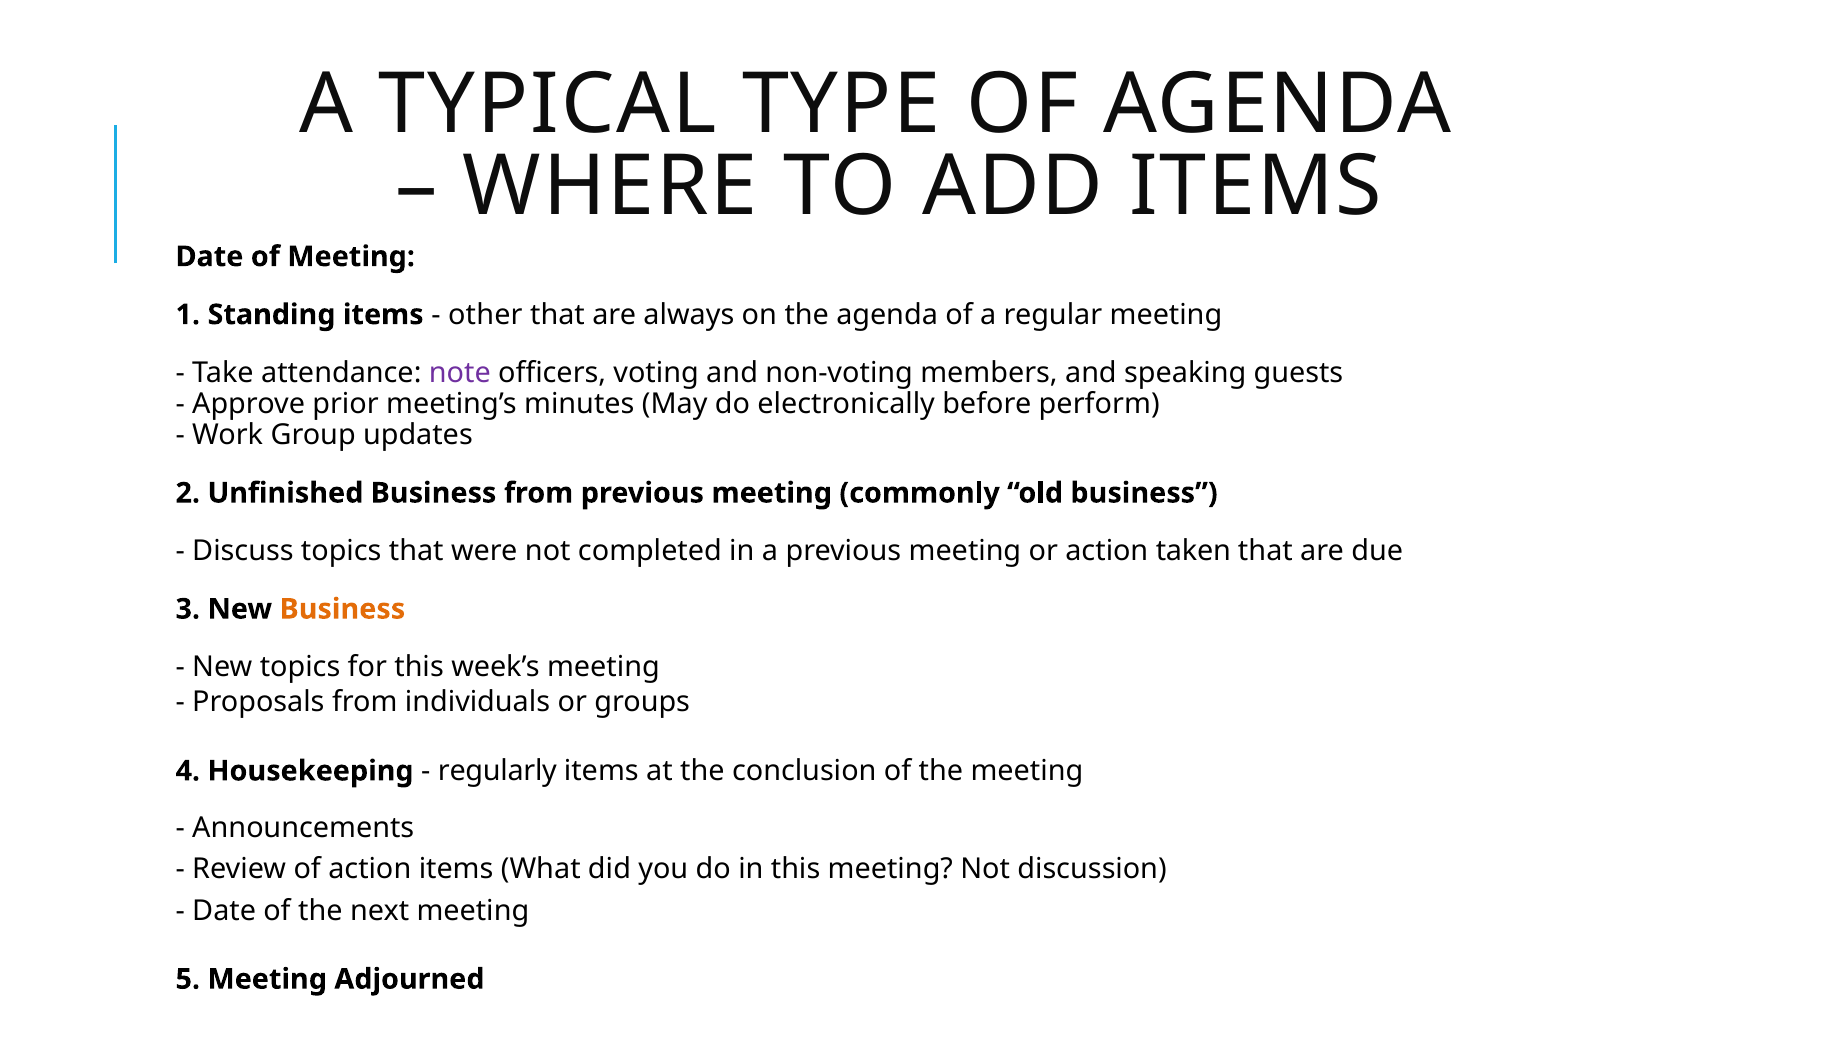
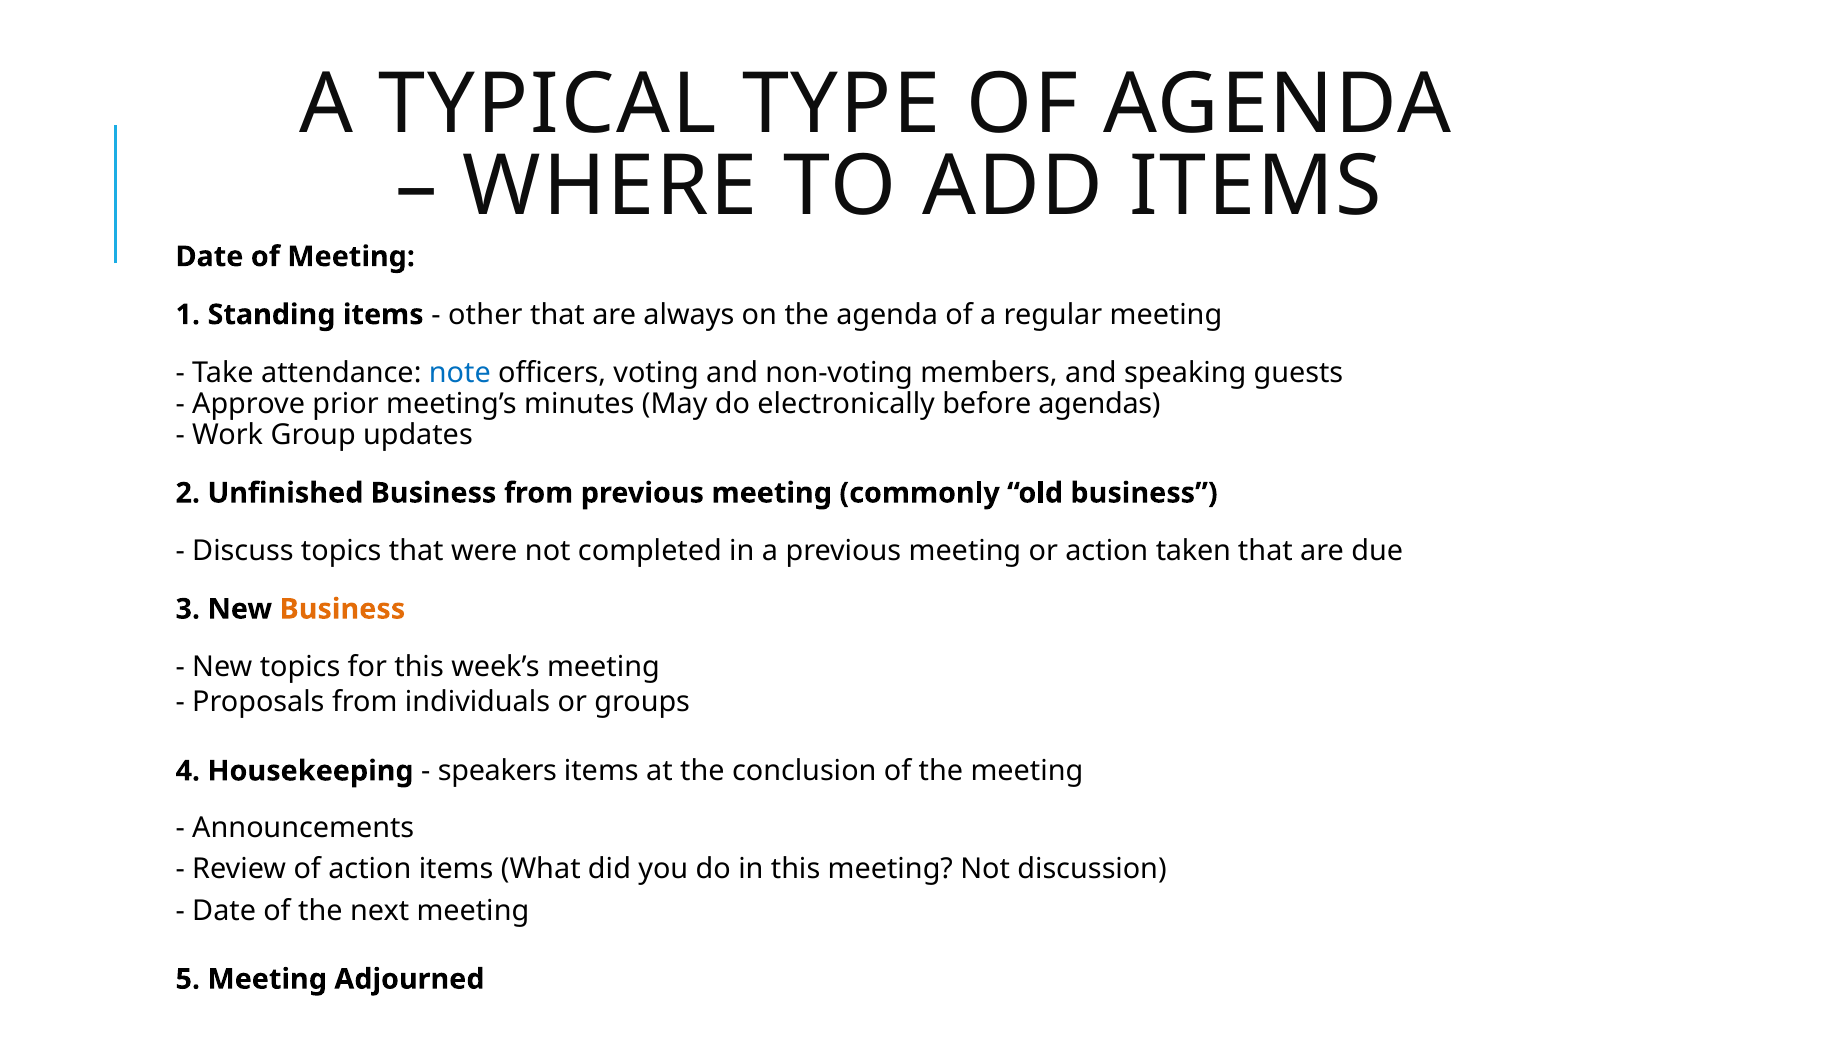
note colour: purple -> blue
perform: perform -> agendas
regularly: regularly -> speakers
